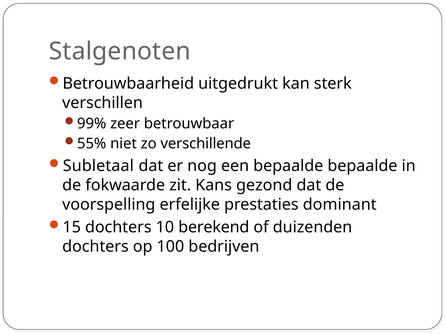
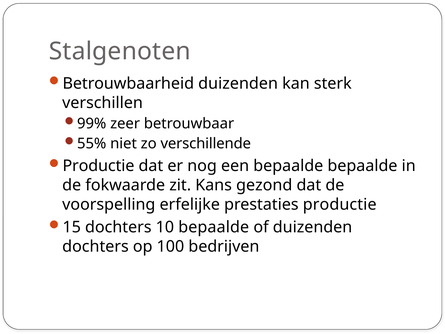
Betrouwbaarheid uitgedrukt: uitgedrukt -> duizenden
Subletaal at (98, 166): Subletaal -> Productie
prestaties dominant: dominant -> productie
10 berekend: berekend -> bepaalde
